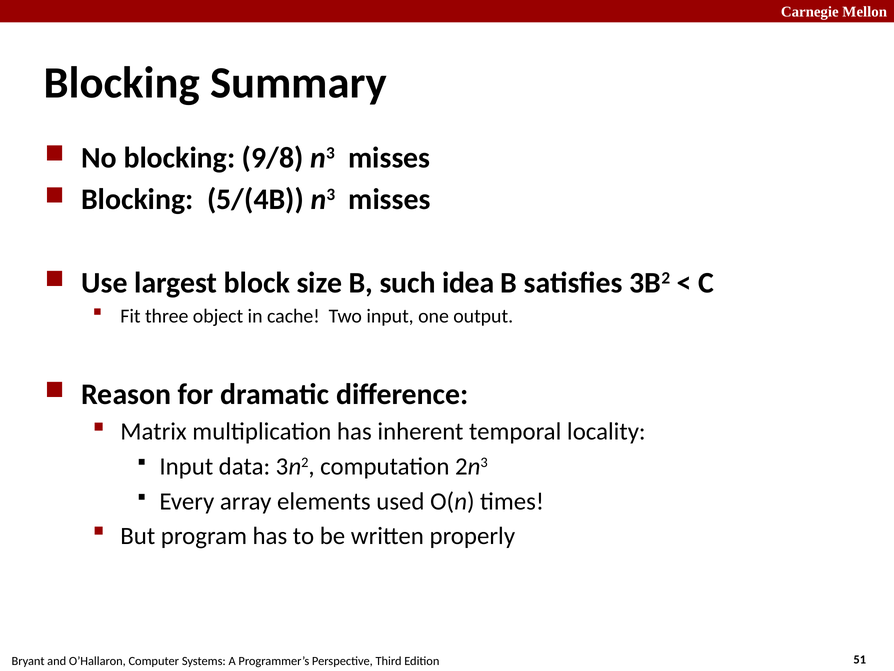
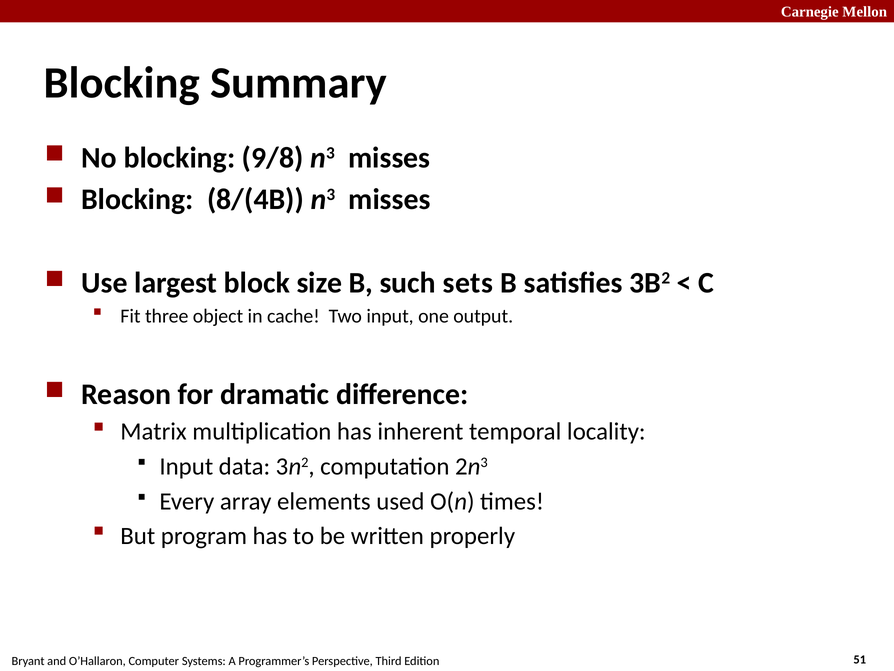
5/(4B: 5/(4B -> 8/(4B
idea: idea -> sets
